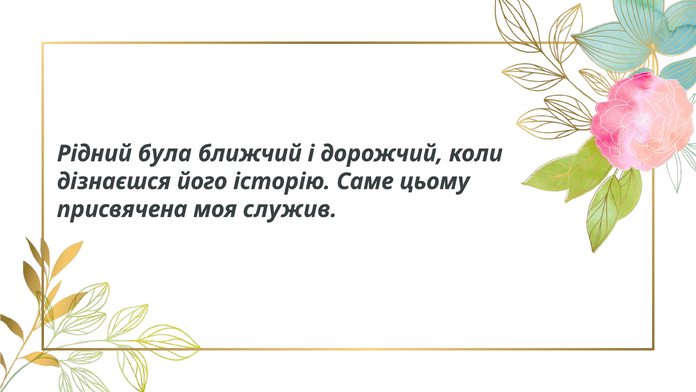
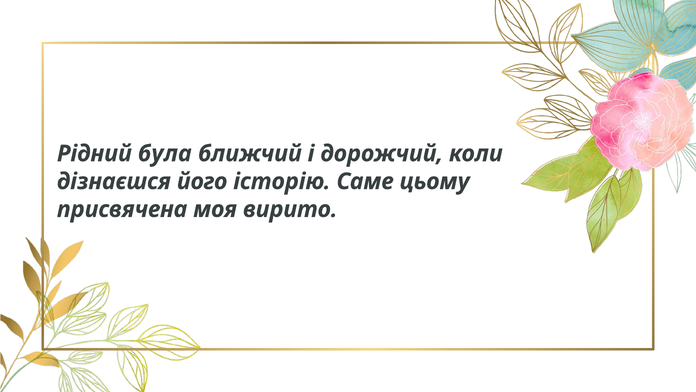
служив: служив -> вирито
